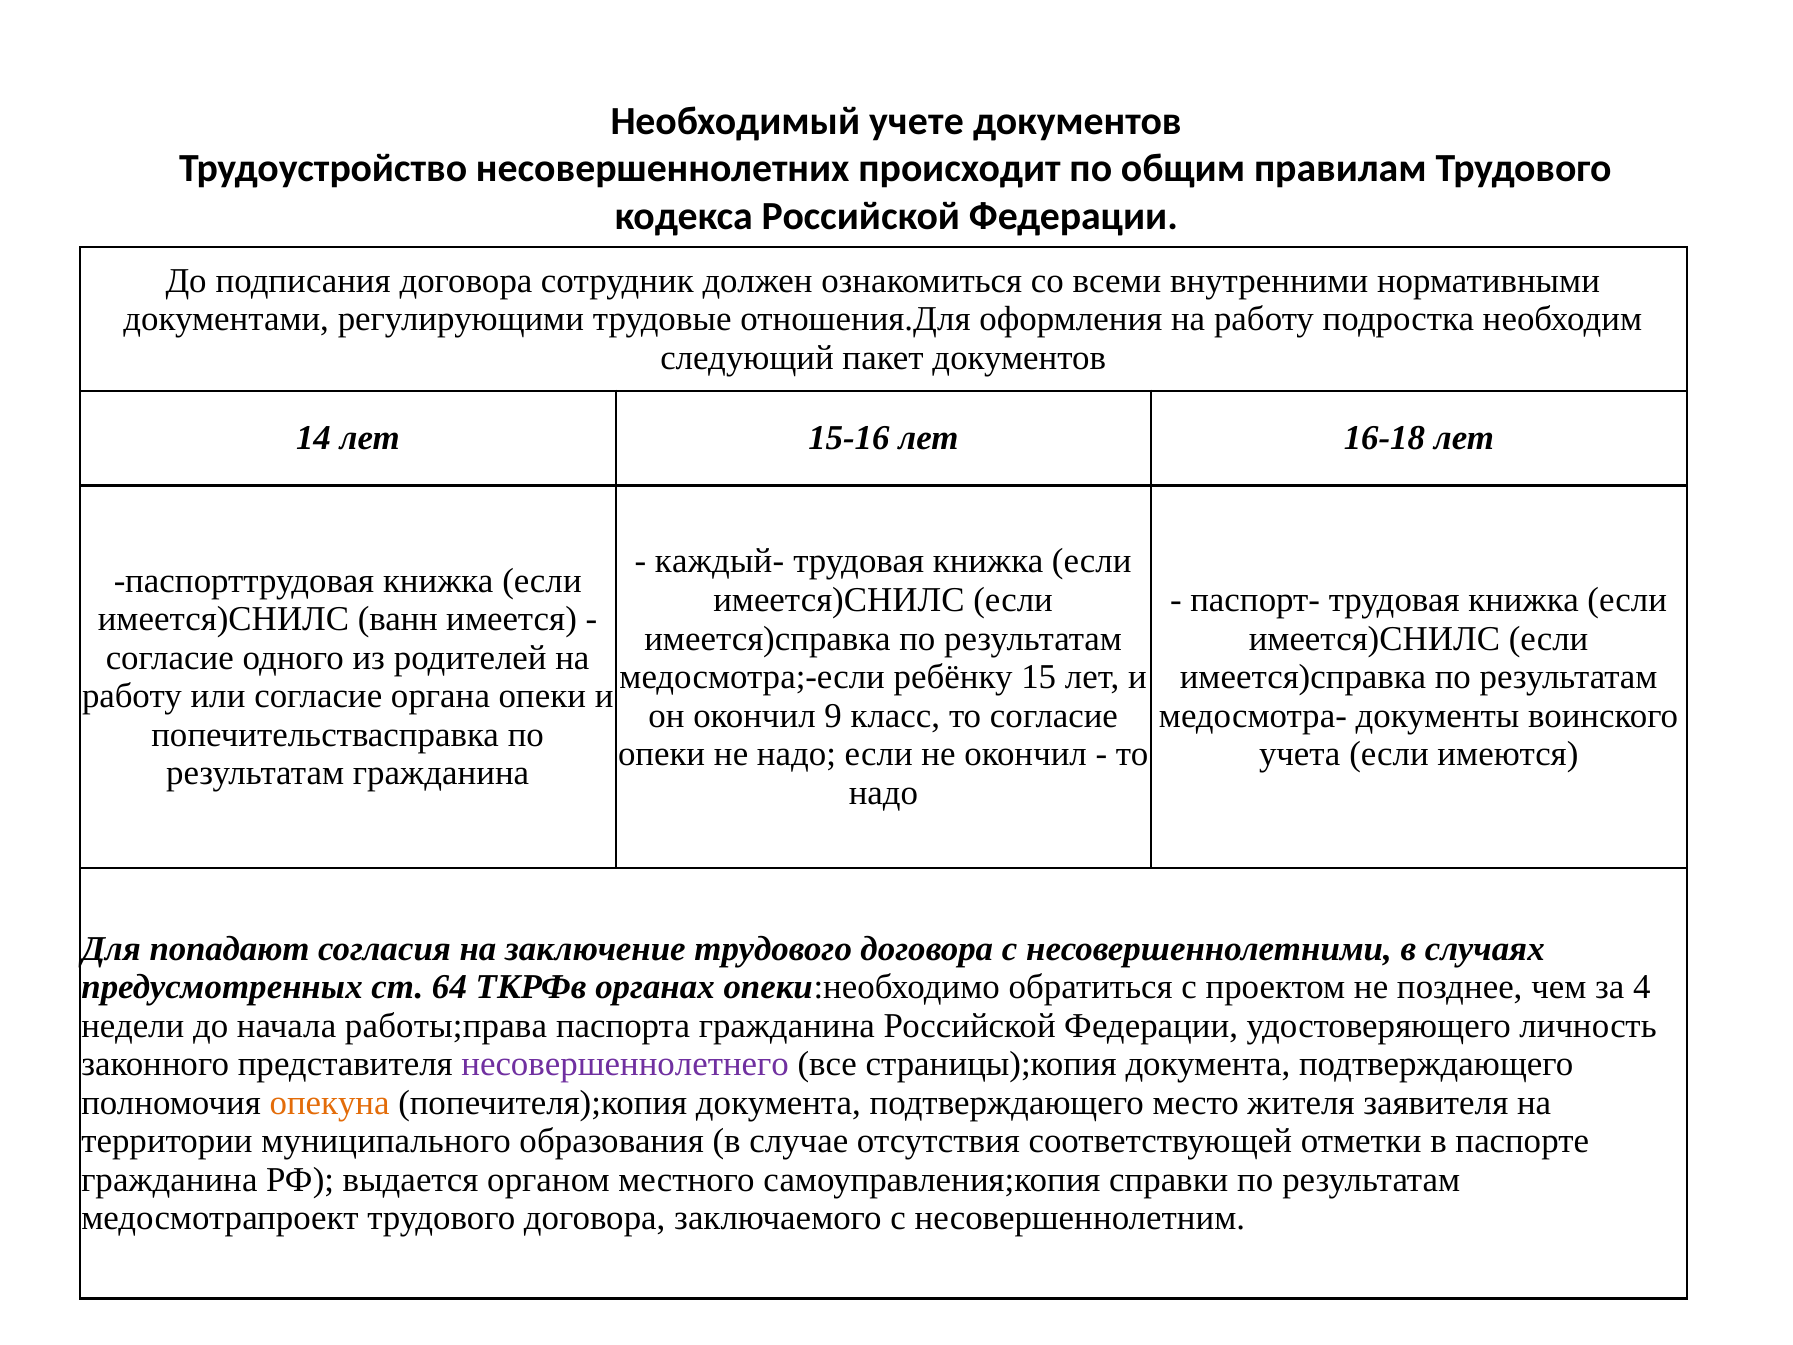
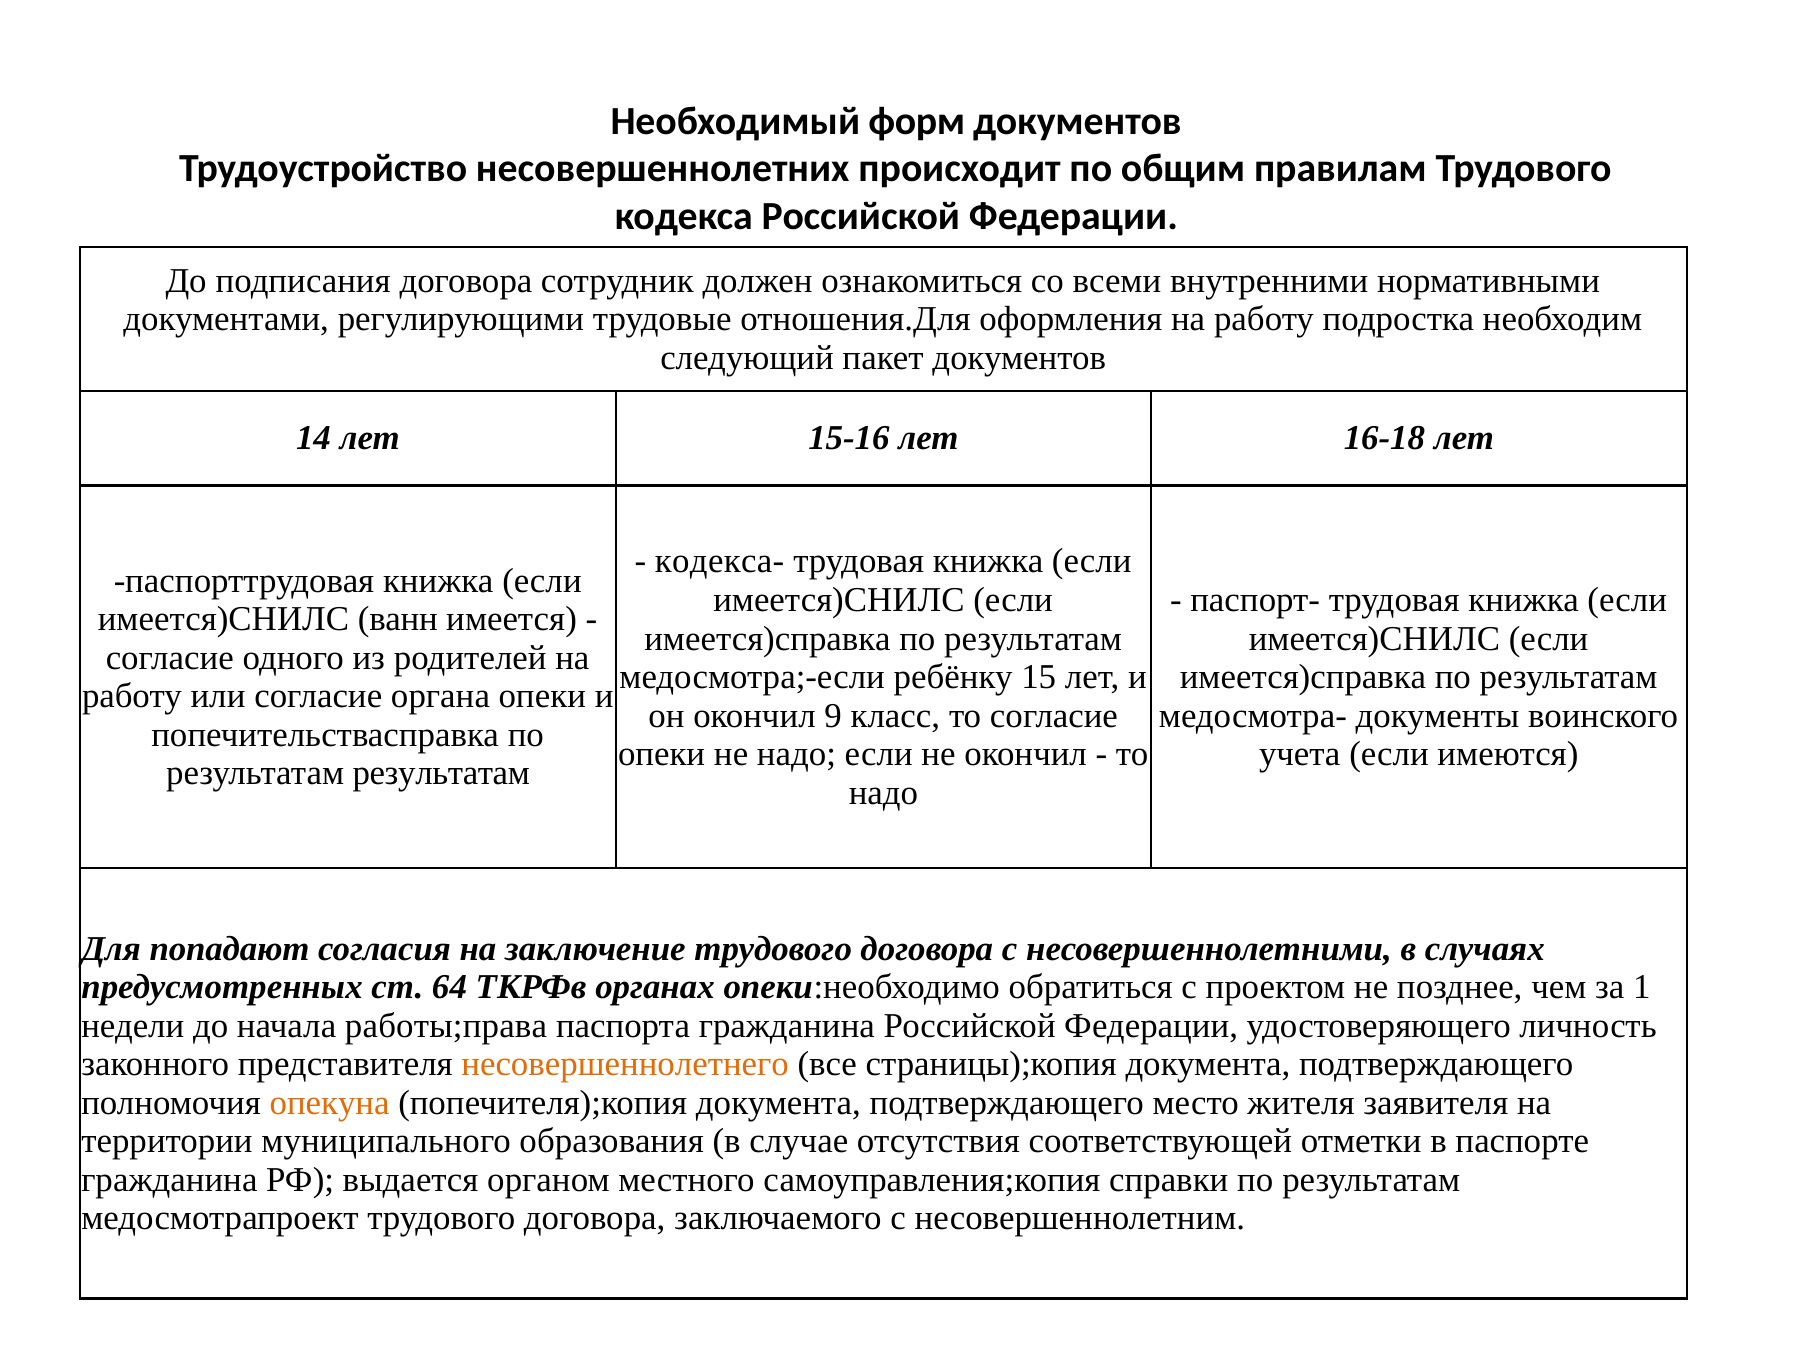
учете: учете -> форм
каждый-: каждый- -> кодекса-
результатам гражданина: гражданина -> результатам
4: 4 -> 1
несовершеннолетнего colour: purple -> orange
